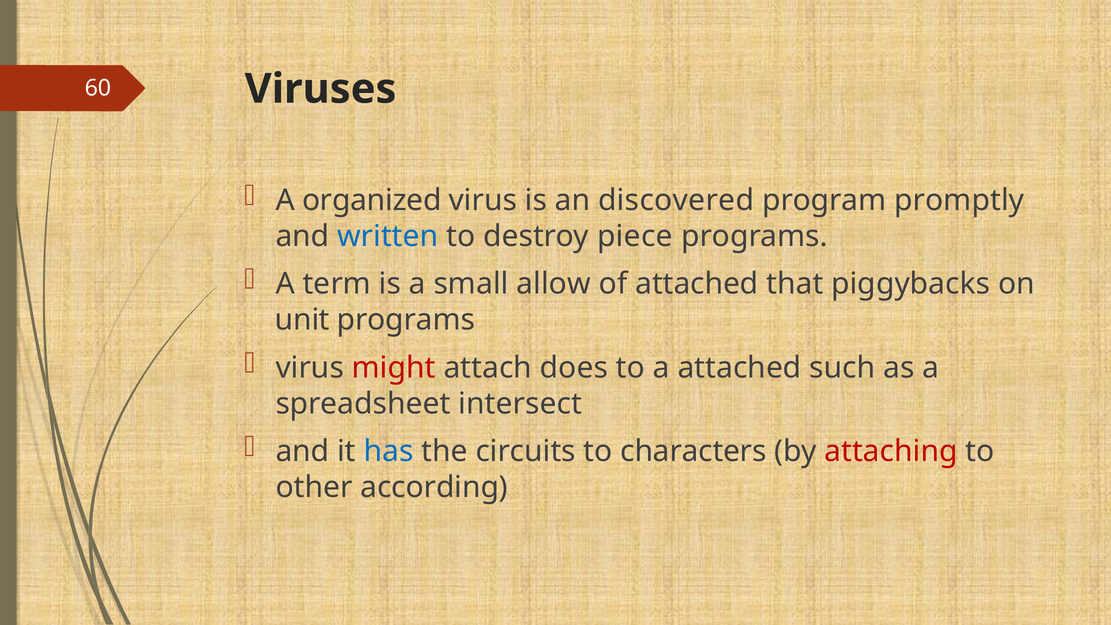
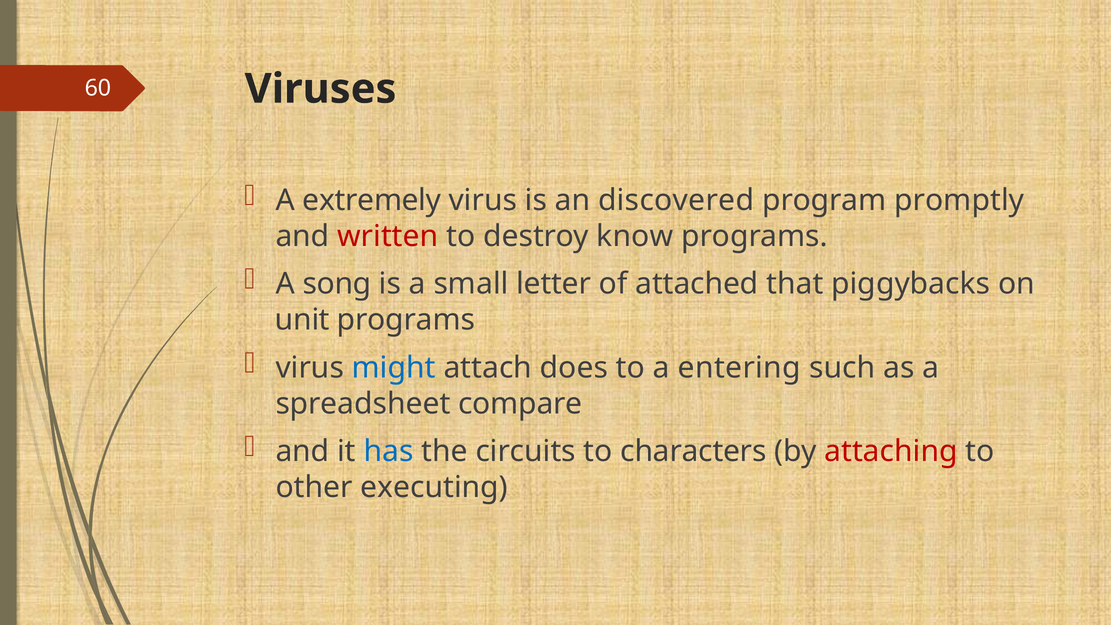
organized: organized -> extremely
written colour: blue -> red
piece: piece -> know
term: term -> song
allow: allow -> letter
might colour: red -> blue
a attached: attached -> entering
intersect: intersect -> compare
according: according -> executing
